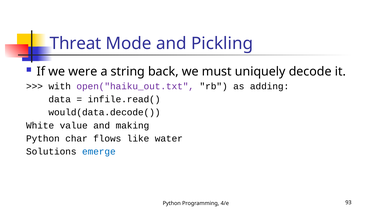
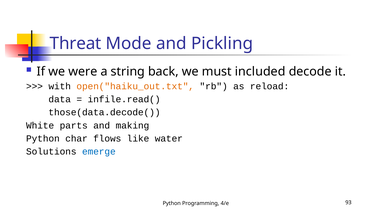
uniquely: uniquely -> included
open("haiku_out.txt colour: purple -> orange
adding: adding -> reload
would(data.decode(: would(data.decode( -> those(data.decode(
value: value -> parts
